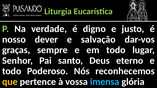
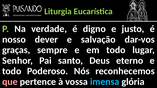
que colour: yellow -> pink
